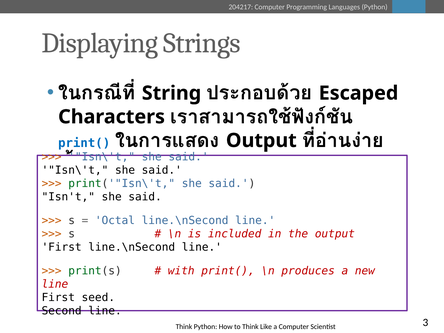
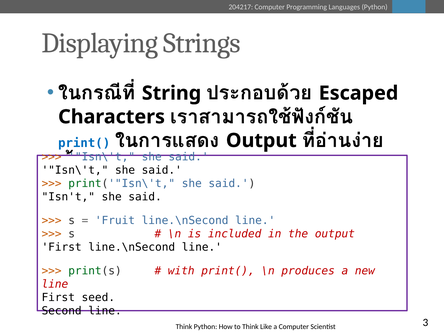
Octal: Octal -> Fruit
